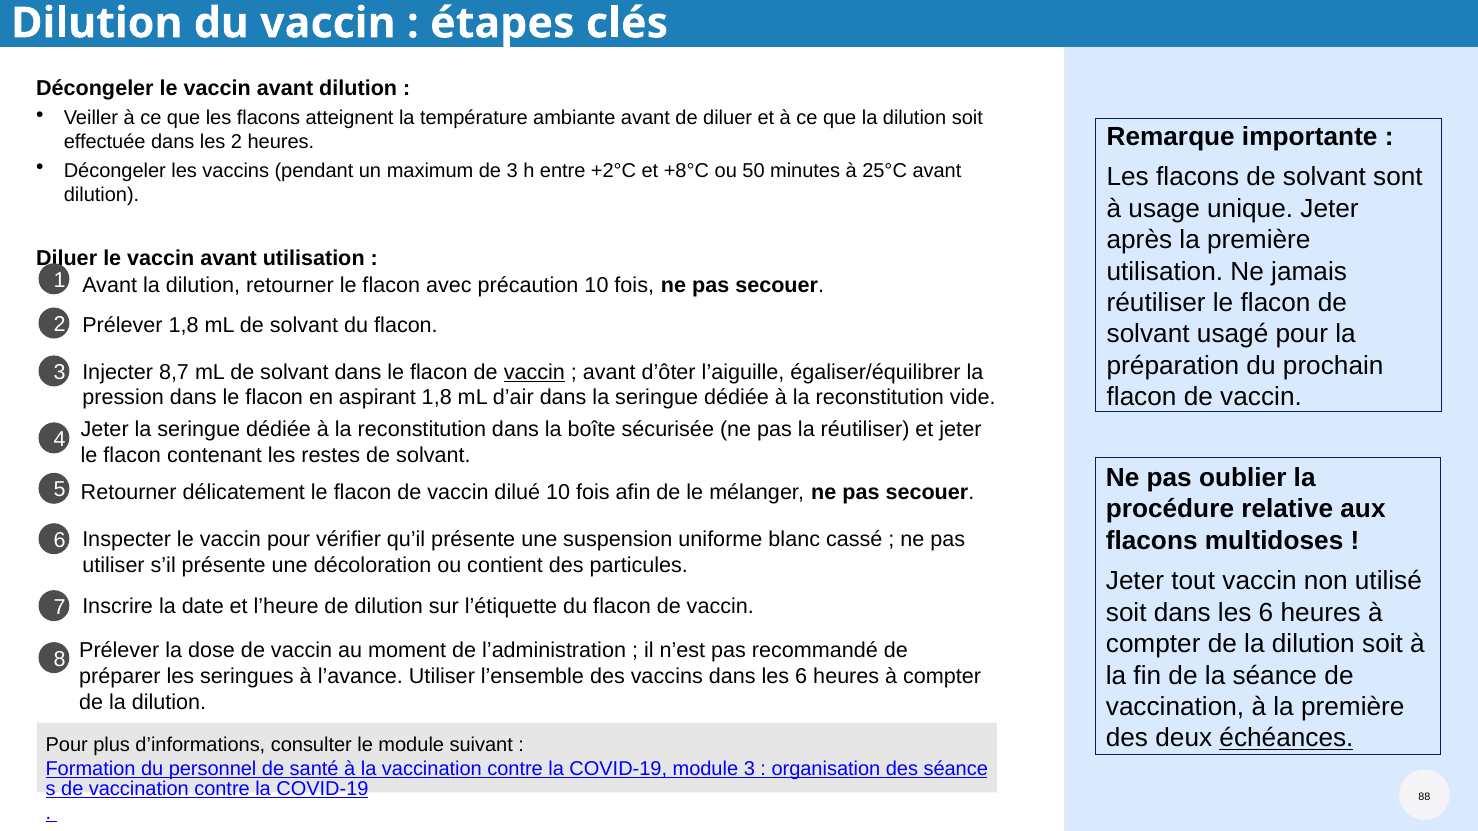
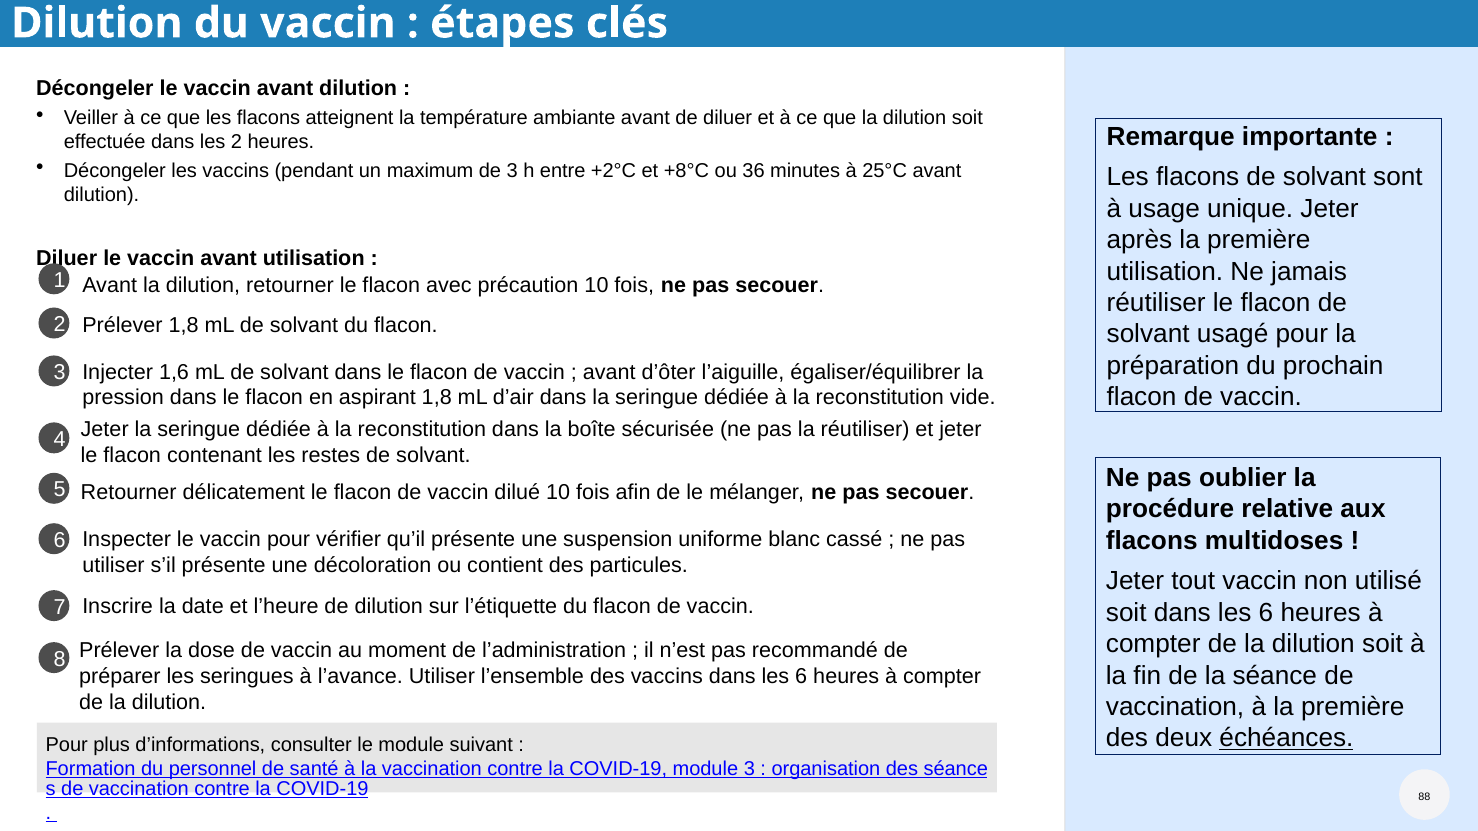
50: 50 -> 36
8,7: 8,7 -> 1,6
vaccin at (534, 372) underline: present -> none
